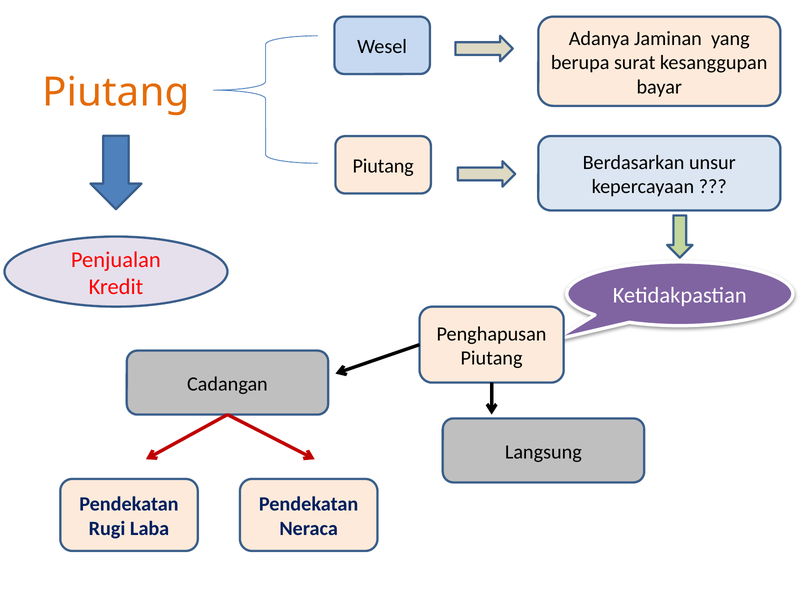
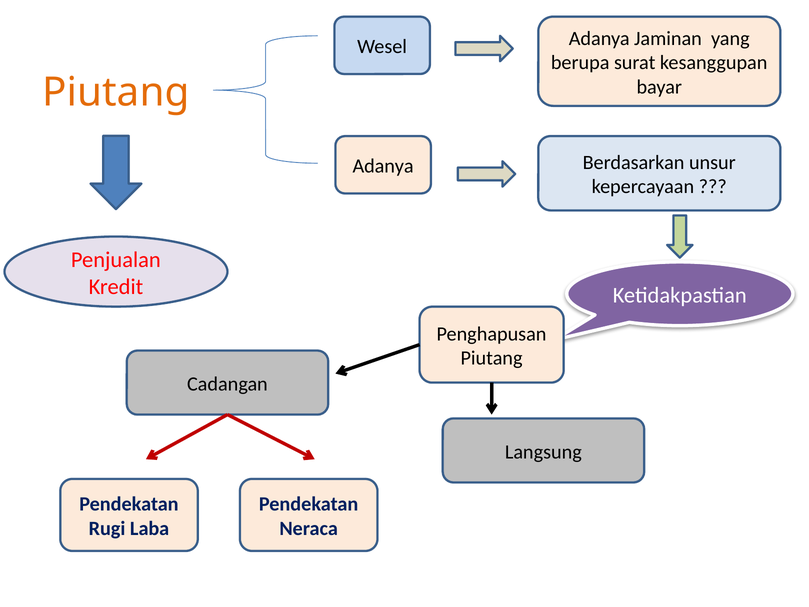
Piutang at (383, 166): Piutang -> Adanya
